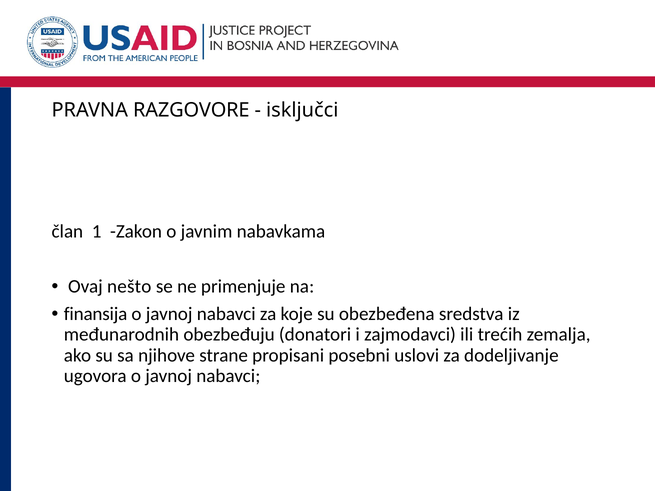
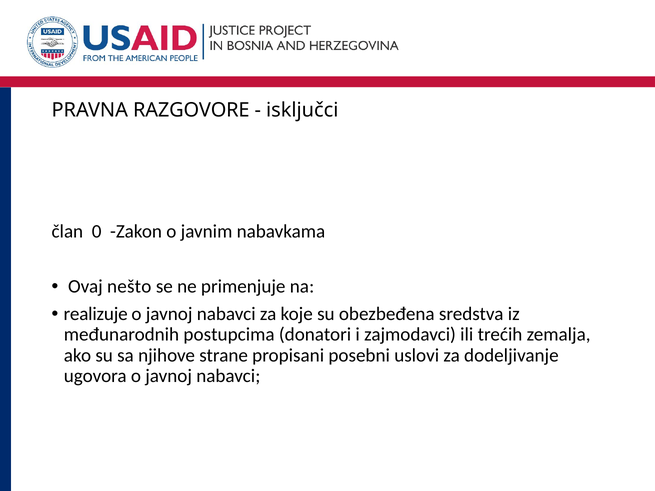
1: 1 -> 0
finansija: finansija -> realizuje
obezbeđuju: obezbeđuju -> postupcima
